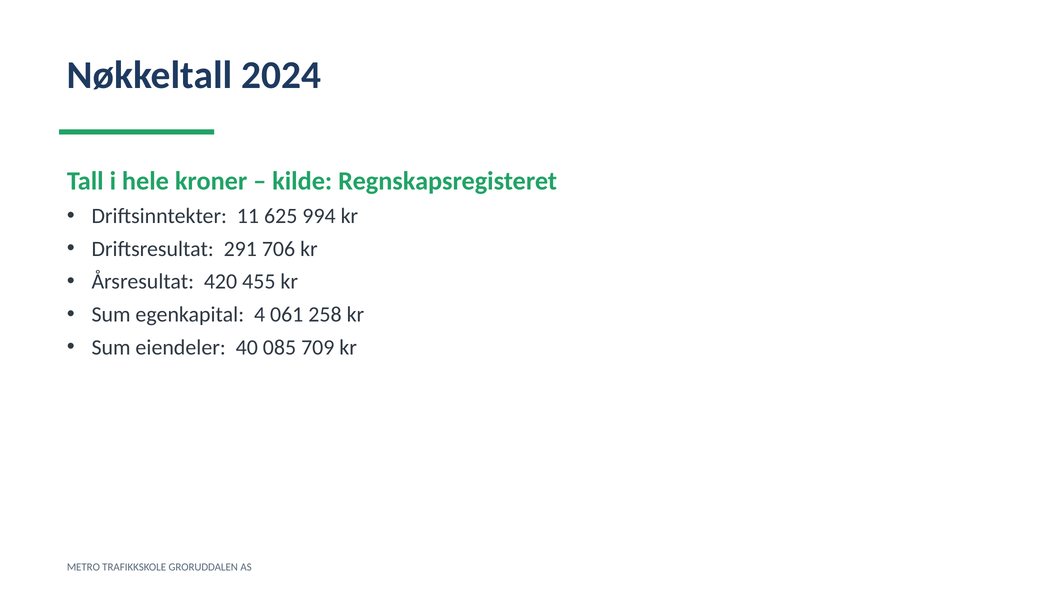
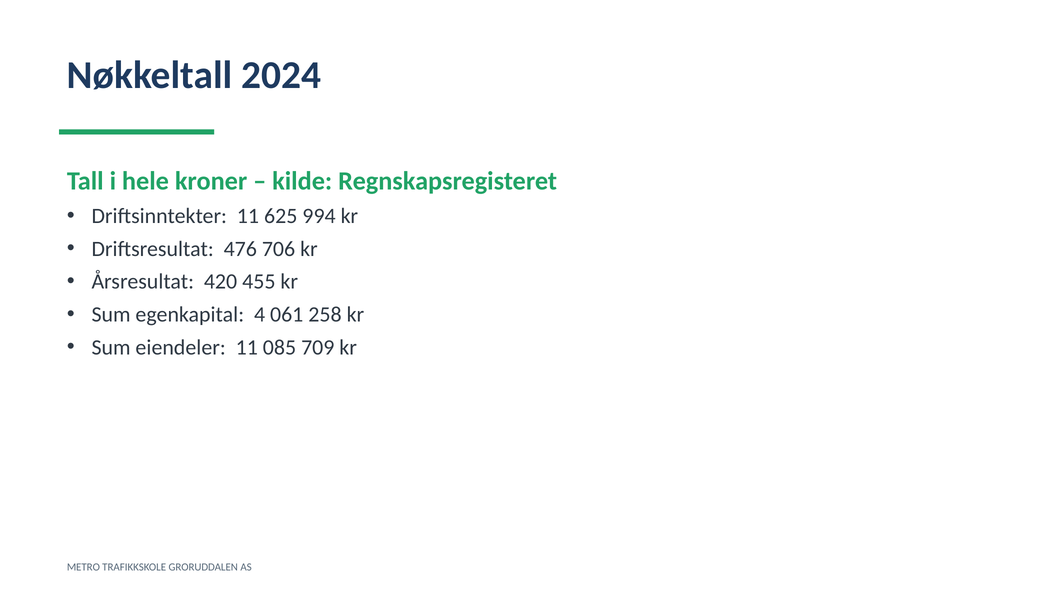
291: 291 -> 476
eiendeler 40: 40 -> 11
